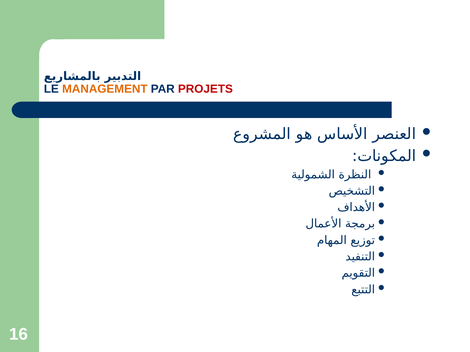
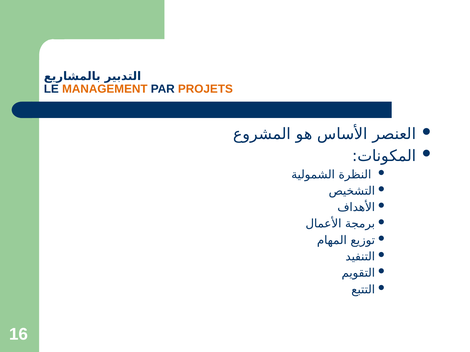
PROJETS colour: red -> orange
